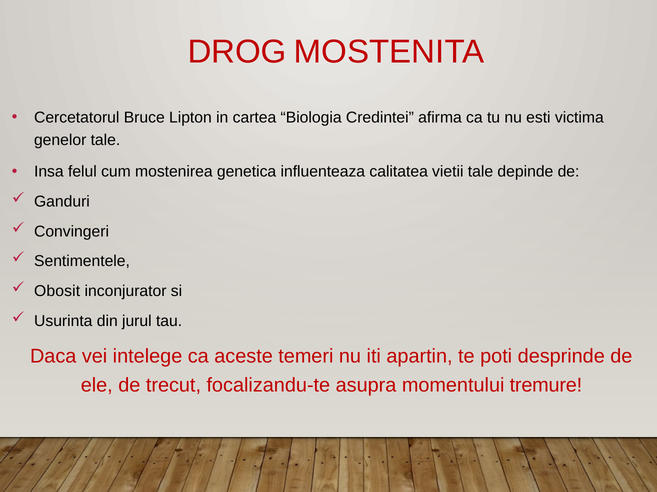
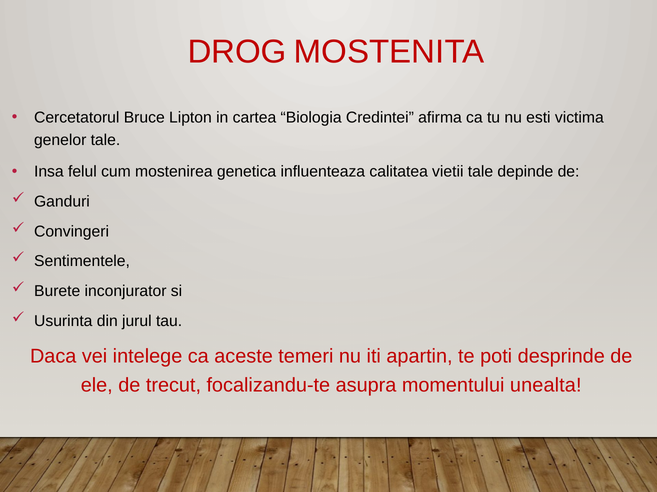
Obosit: Obosit -> Burete
tremure: tremure -> unealta
